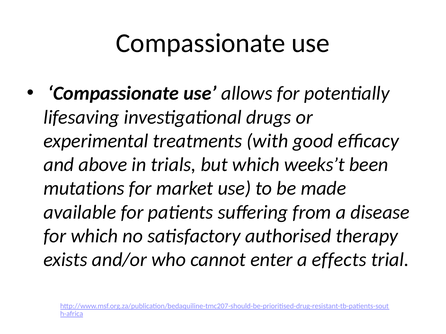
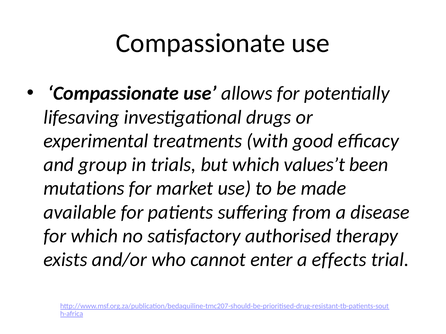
above: above -> group
weeks’t: weeks’t -> values’t
